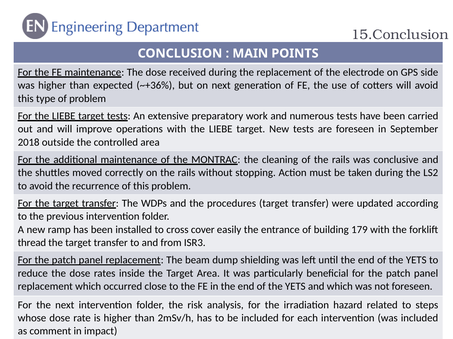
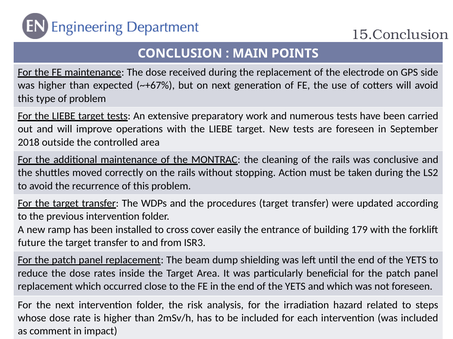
~+36%: ~+36% -> ~+67%
thread: thread -> future
